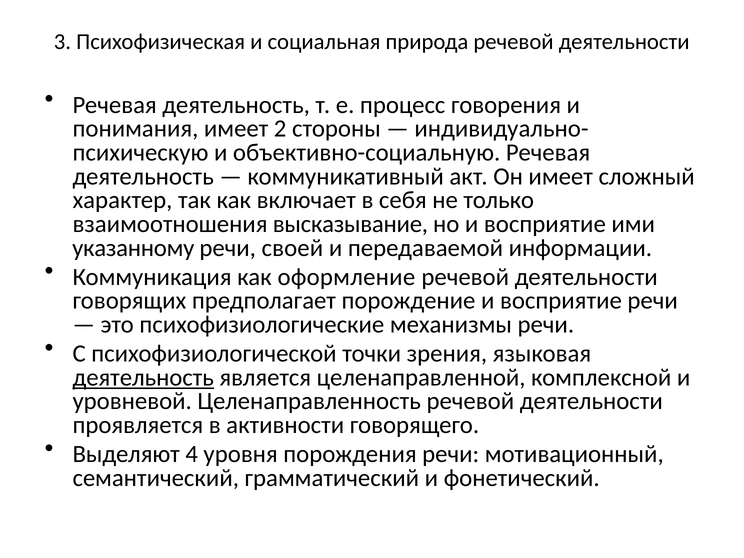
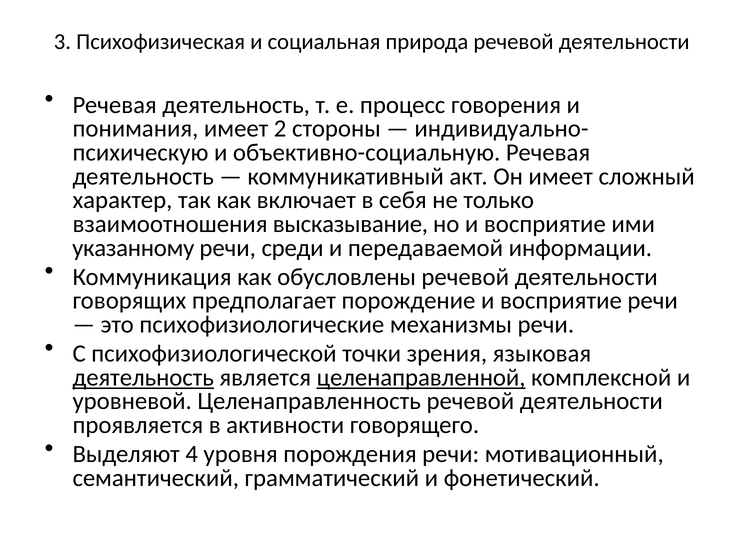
своей: своей -> среди
оформление: оформление -> обусловлены
целенаправленной underline: none -> present
